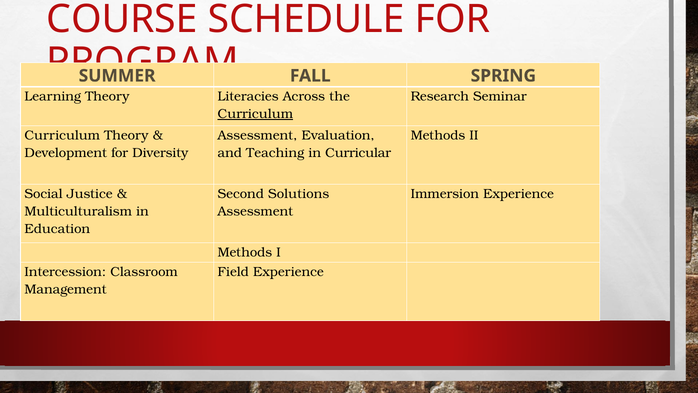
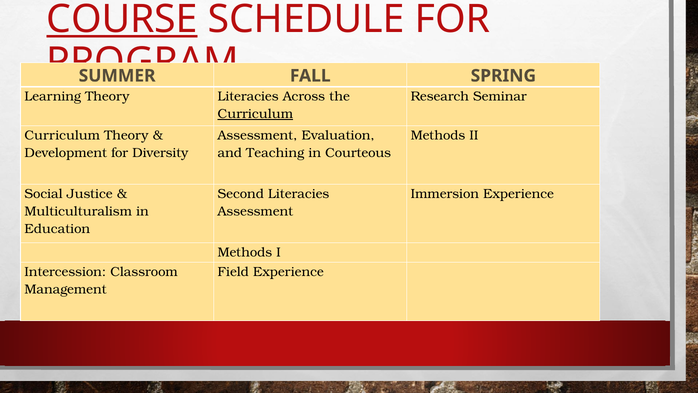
COURSE underline: none -> present
Curricular: Curricular -> Courteous
Second Solutions: Solutions -> Literacies
